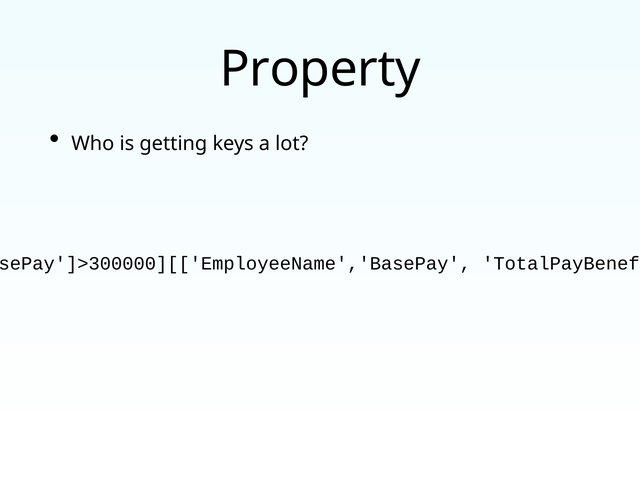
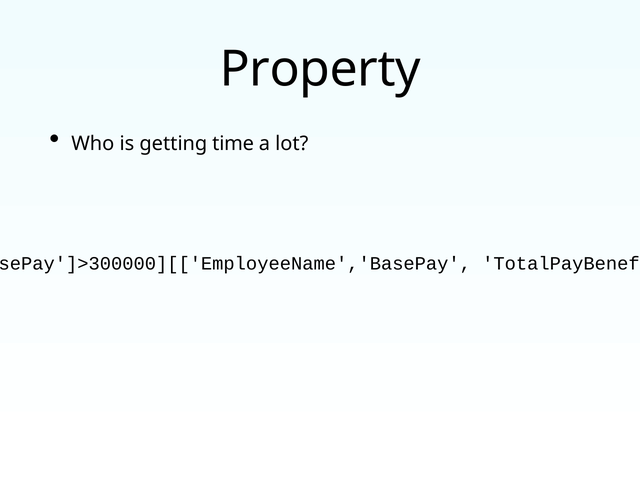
keys: keys -> time
